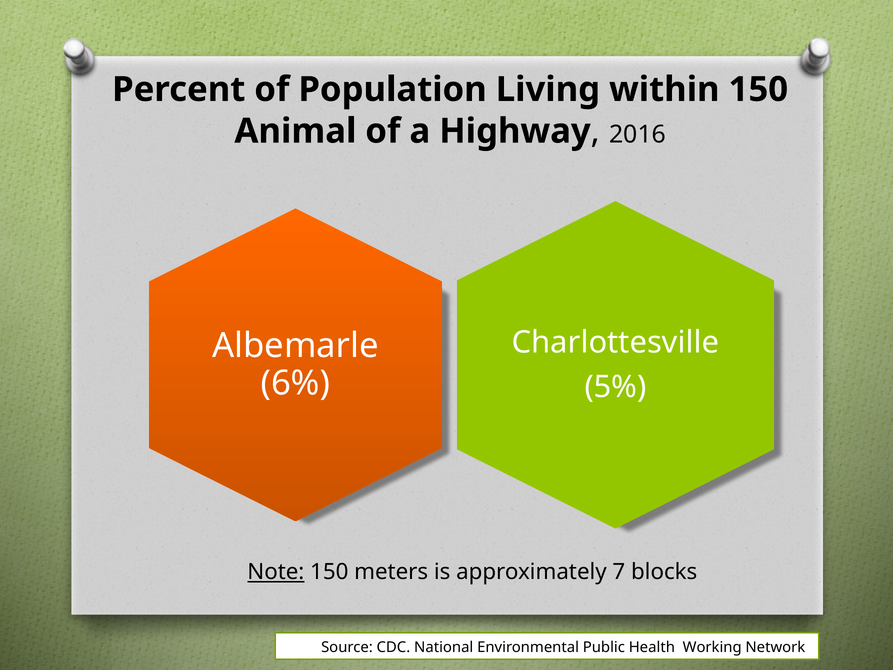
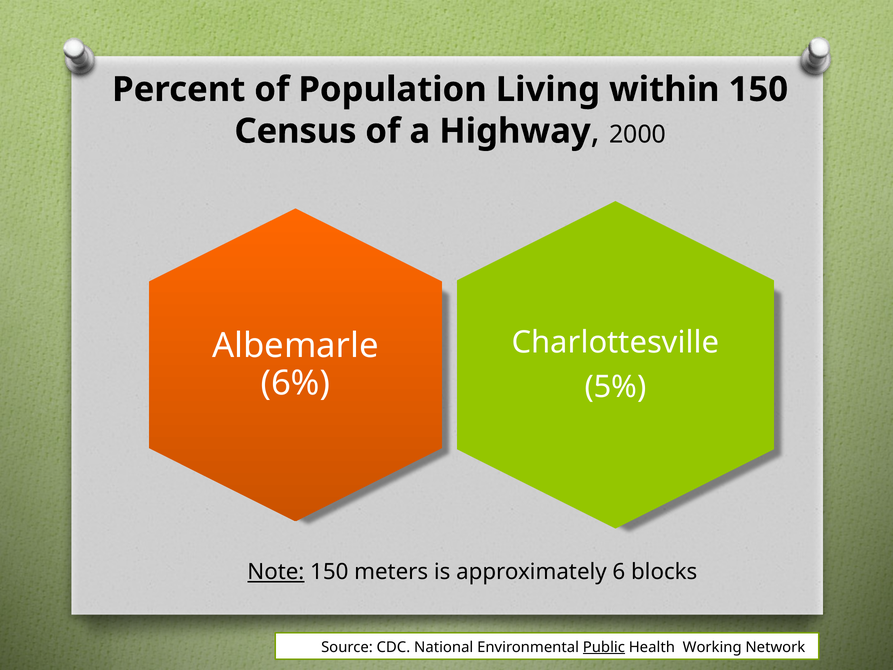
Animal: Animal -> Census
2016: 2016 -> 2000
7: 7 -> 6
Public underline: none -> present
